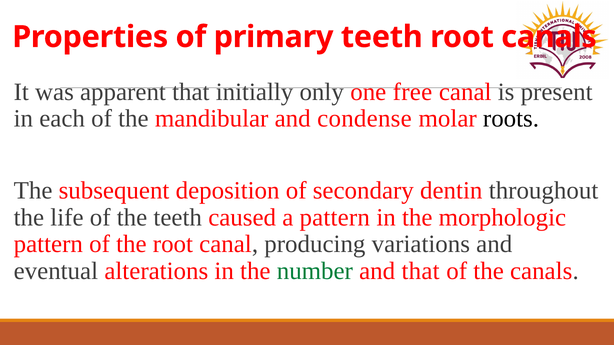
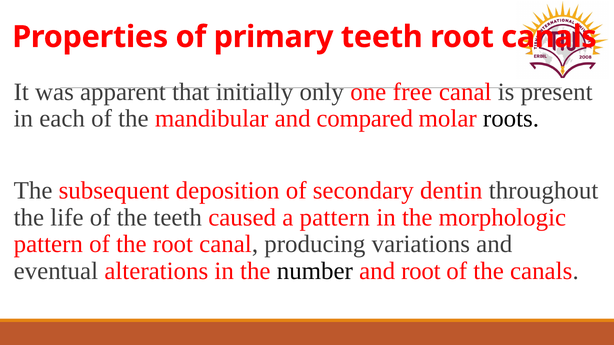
condense: condense -> compared
number colour: green -> black
and that: that -> root
